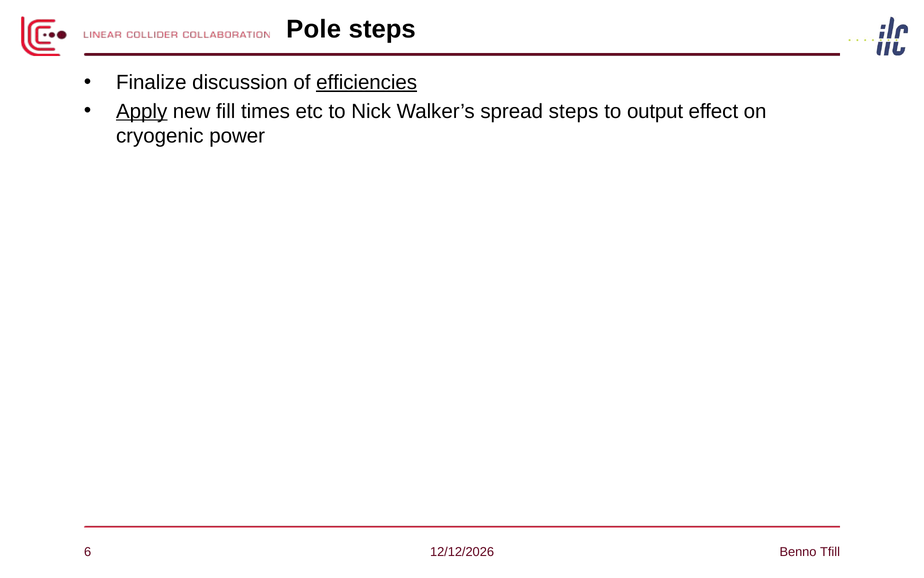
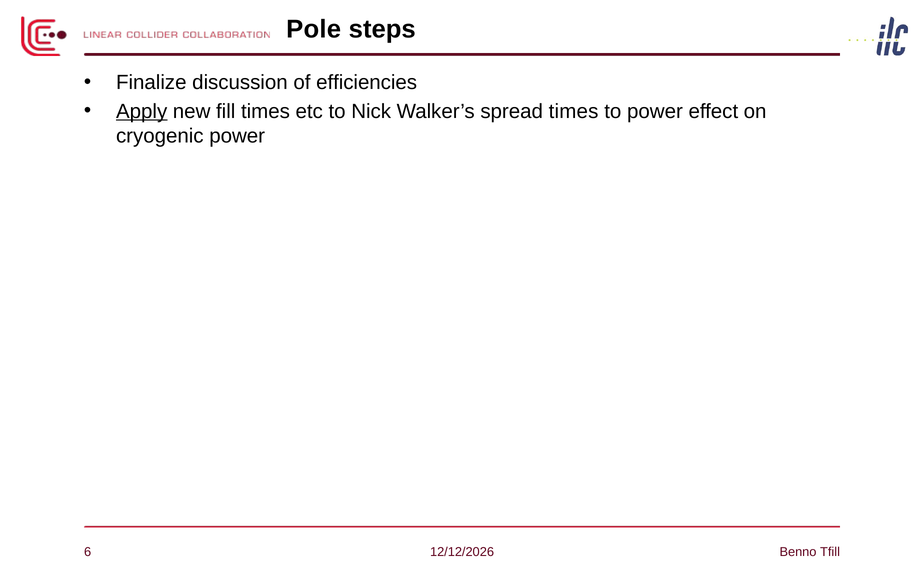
efficiencies underline: present -> none
spread steps: steps -> times
to output: output -> power
